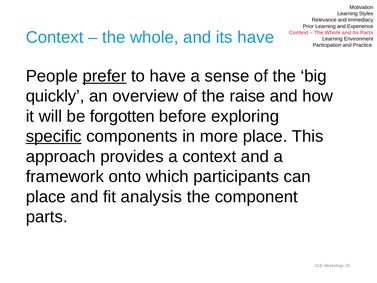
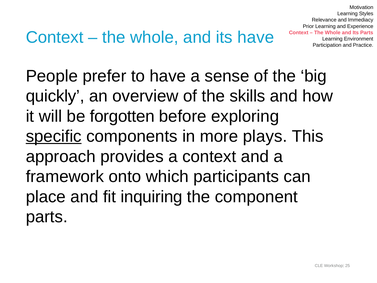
prefer underline: present -> none
raise: raise -> skills
more place: place -> plays
analysis: analysis -> inquiring
